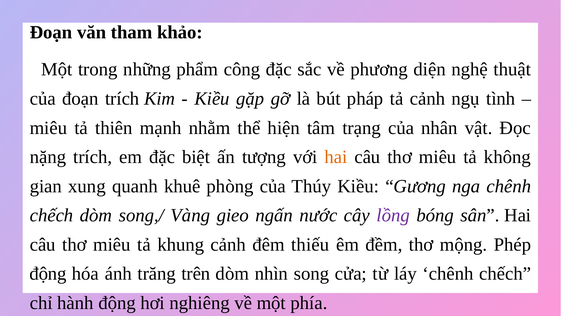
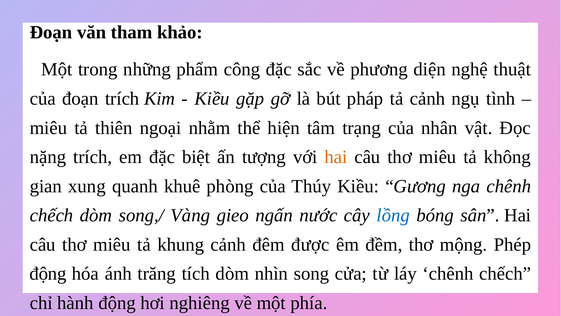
mạnh: mạnh -> ngoại
lồng colour: purple -> blue
thiếu: thiếu -> được
trên: trên -> tích
